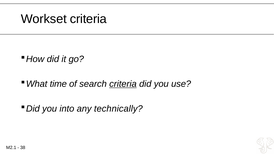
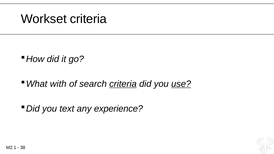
time: time -> with
use underline: none -> present
into: into -> text
technically: technically -> experience
